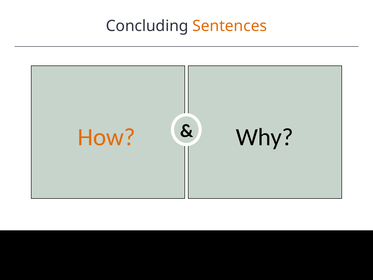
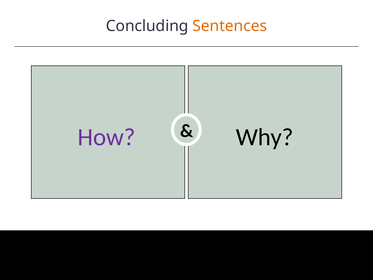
How colour: orange -> purple
